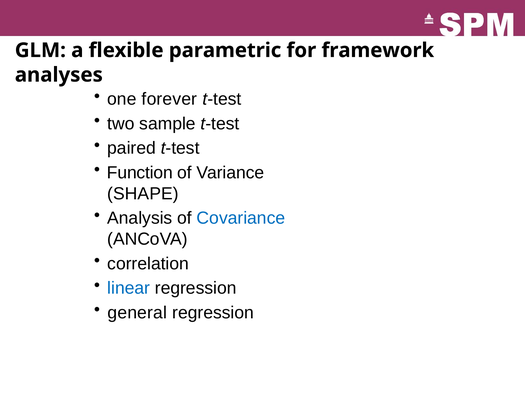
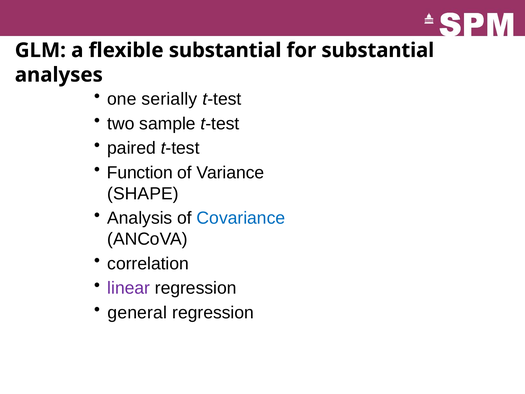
flexible parametric: parametric -> substantial
for framework: framework -> substantial
forever: forever -> serially
linear colour: blue -> purple
